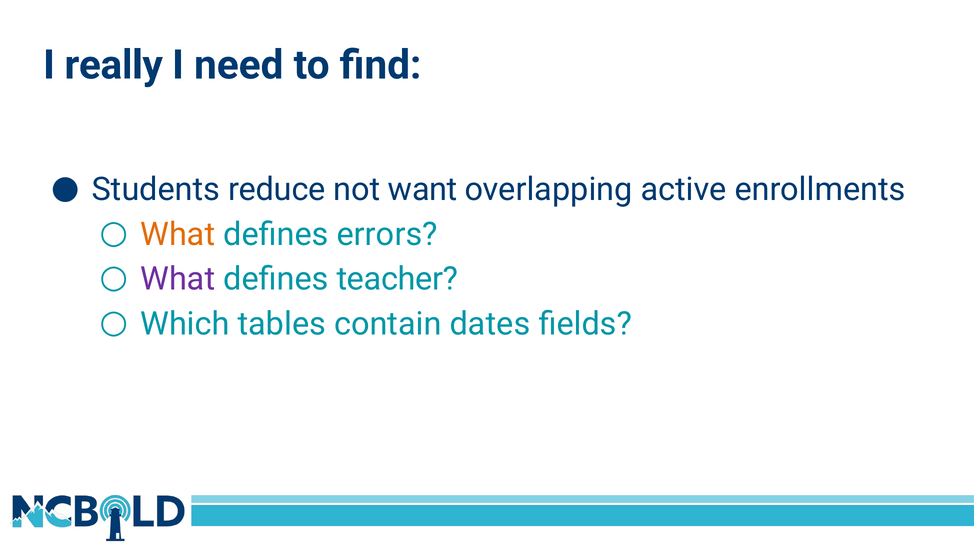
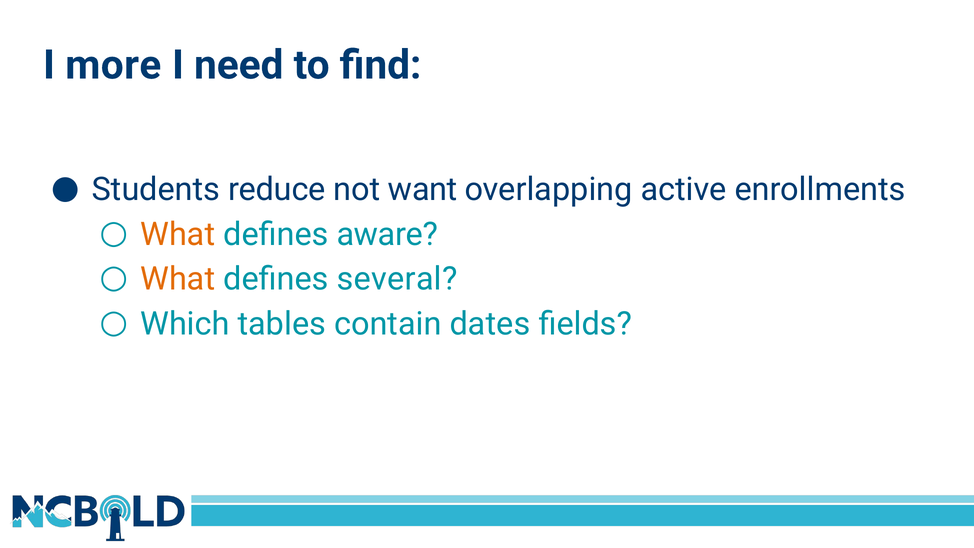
really: really -> more
errors: errors -> aware
What at (178, 279) colour: purple -> orange
teacher: teacher -> several
